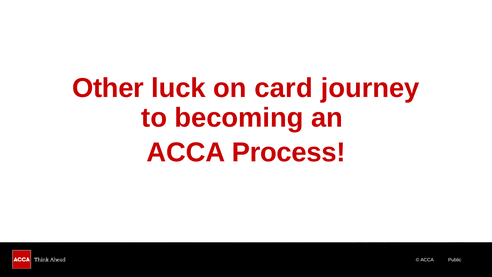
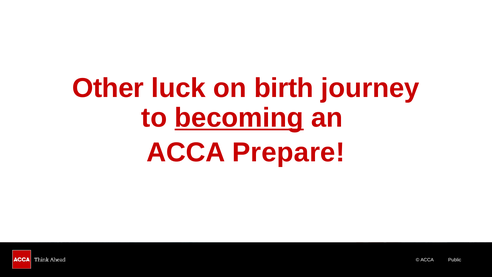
card: card -> birth
becoming underline: none -> present
Process: Process -> Prepare
